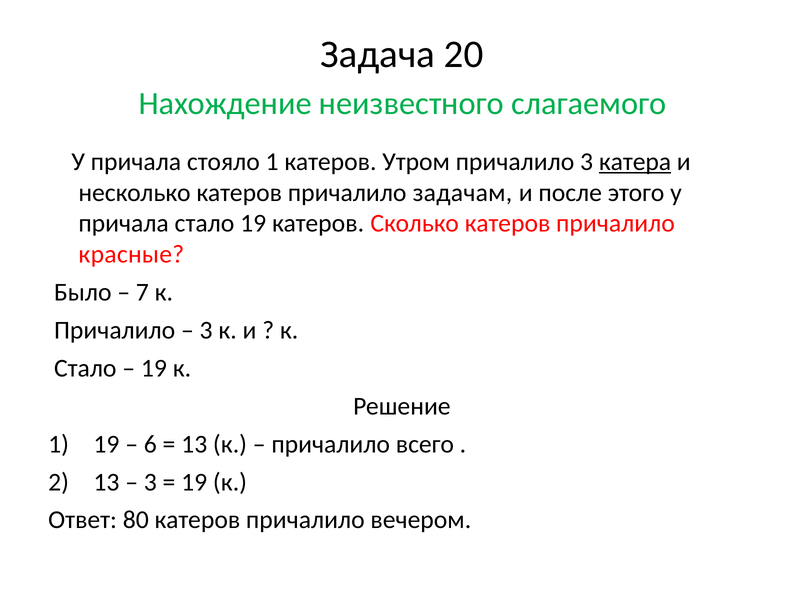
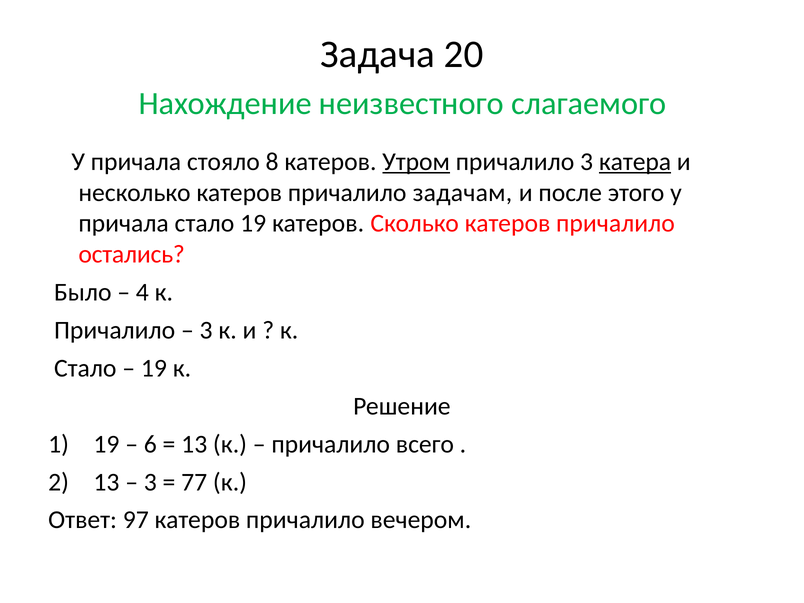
стояло 1: 1 -> 8
Утром underline: none -> present
красные: красные -> остались
7: 7 -> 4
19 at (194, 482): 19 -> 77
80: 80 -> 97
